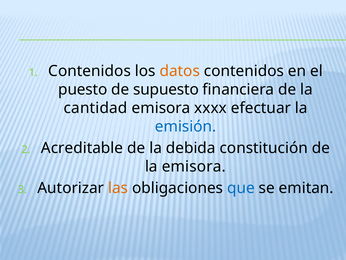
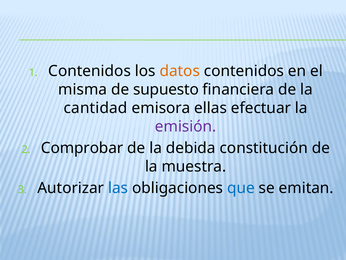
puesto: puesto -> misma
xxxx: xxxx -> ellas
emisión colour: blue -> purple
Acreditable: Acreditable -> Comprobar
la emisora: emisora -> muestra
las colour: orange -> blue
